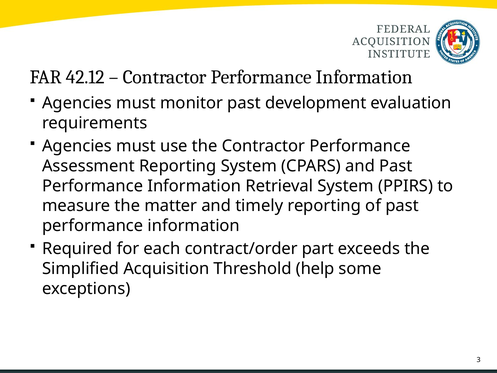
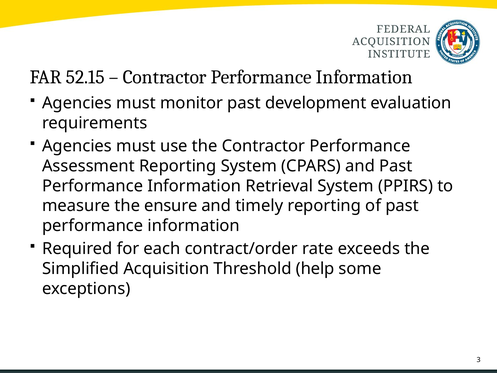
42.12: 42.12 -> 52.15
matter: matter -> ensure
part: part -> rate
